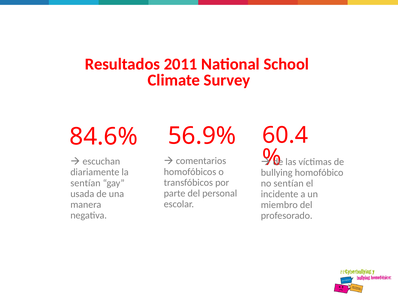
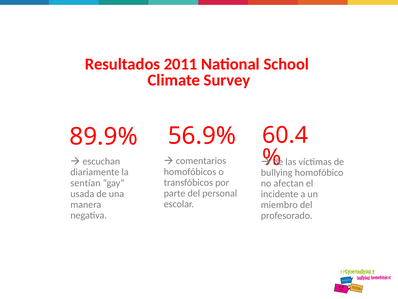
84.6%: 84.6% -> 89.9%
no sentían: sentían -> afectan
